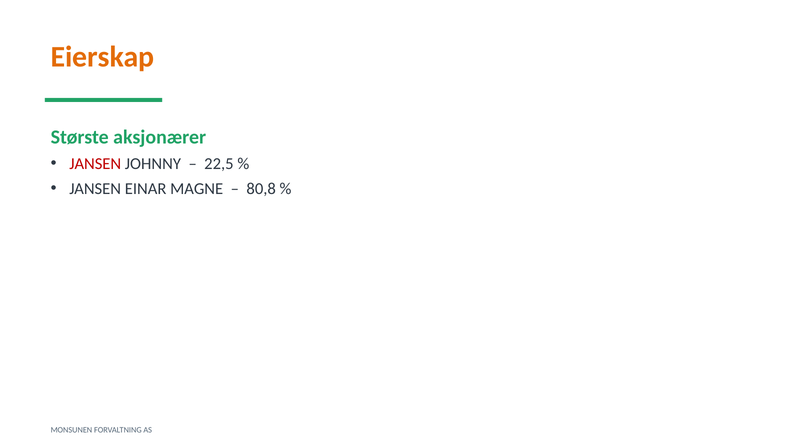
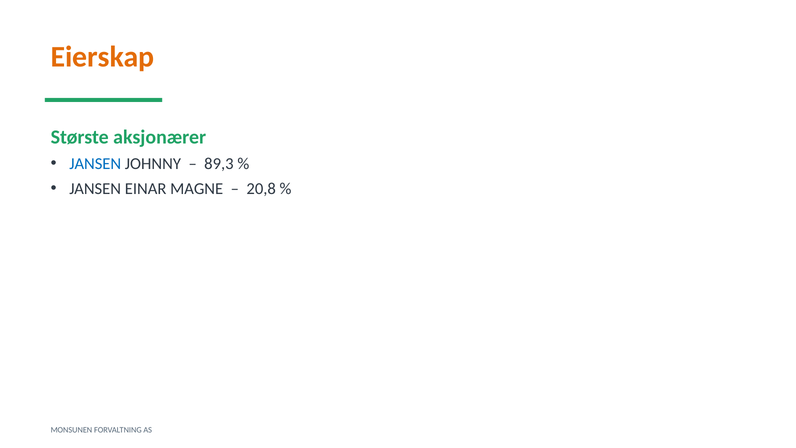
JANSEN at (95, 164) colour: red -> blue
22,5: 22,5 -> 89,3
80,8: 80,8 -> 20,8
